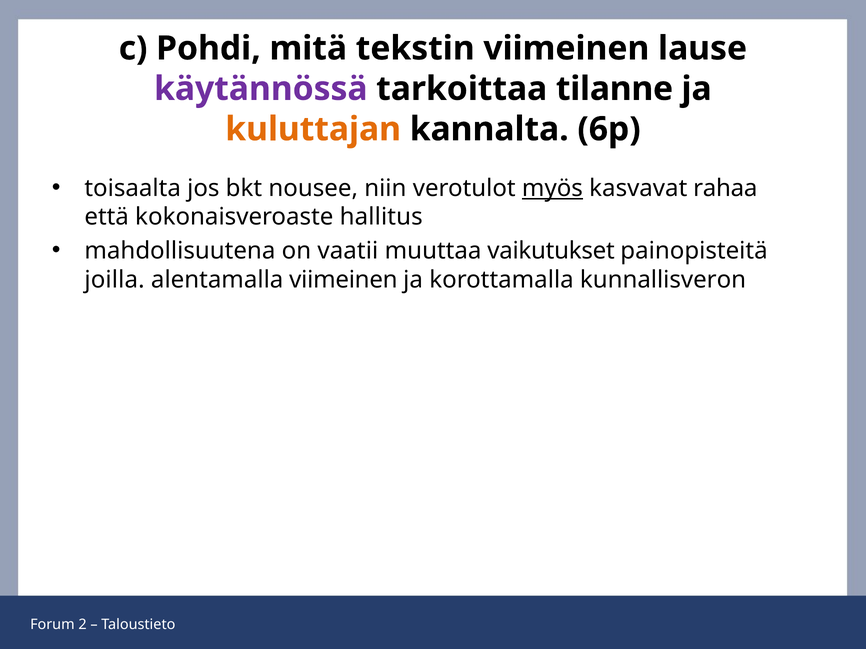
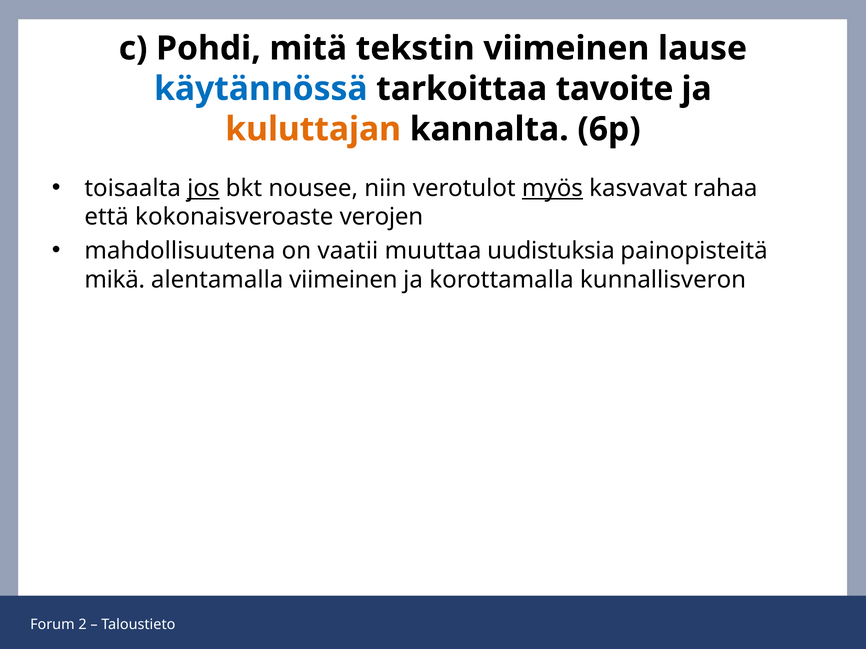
käytännössä colour: purple -> blue
tilanne: tilanne -> tavoite
jos underline: none -> present
hallitus: hallitus -> verojen
vaikutukset: vaikutukset -> uudistuksia
joilla: joilla -> mikä
